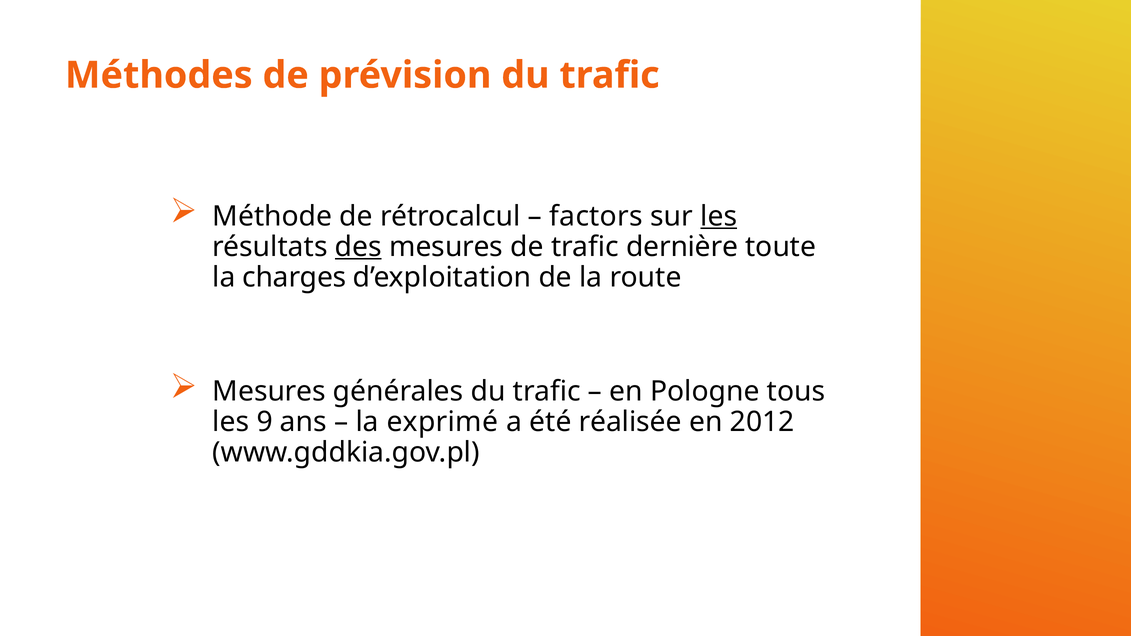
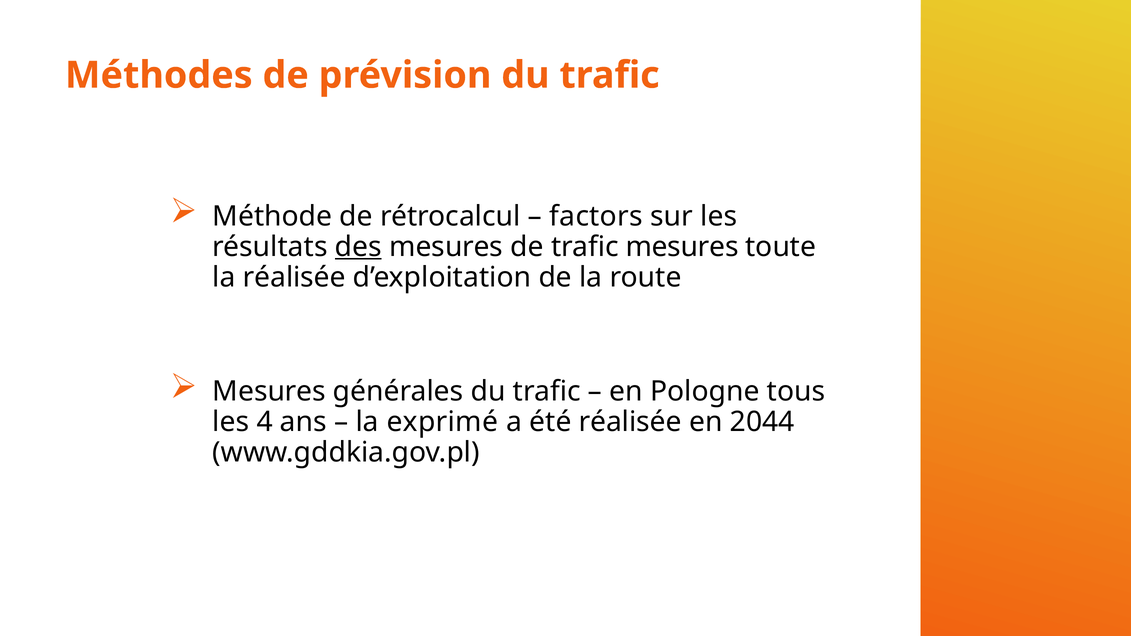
les at (719, 216) underline: present -> none
trafic dernière: dernière -> mesures
la charges: charges -> réalisée
9: 9 -> 4
2012: 2012 -> 2044
